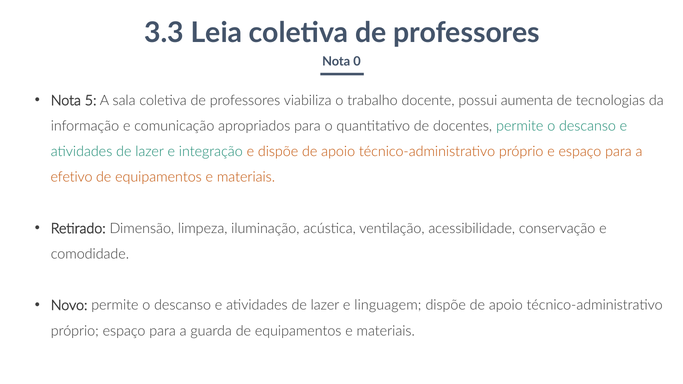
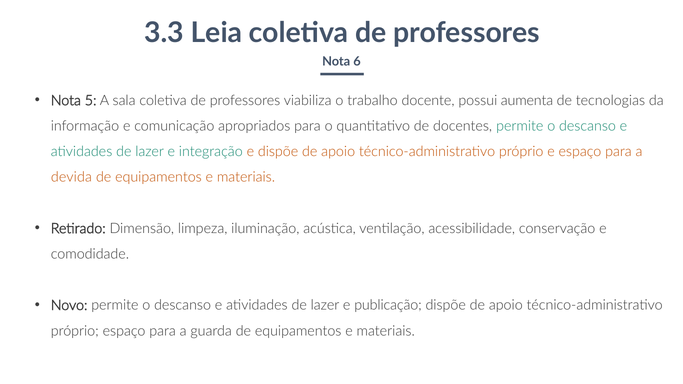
0: 0 -> 6
efetivo: efetivo -> devida
linguagem: linguagem -> publicação
